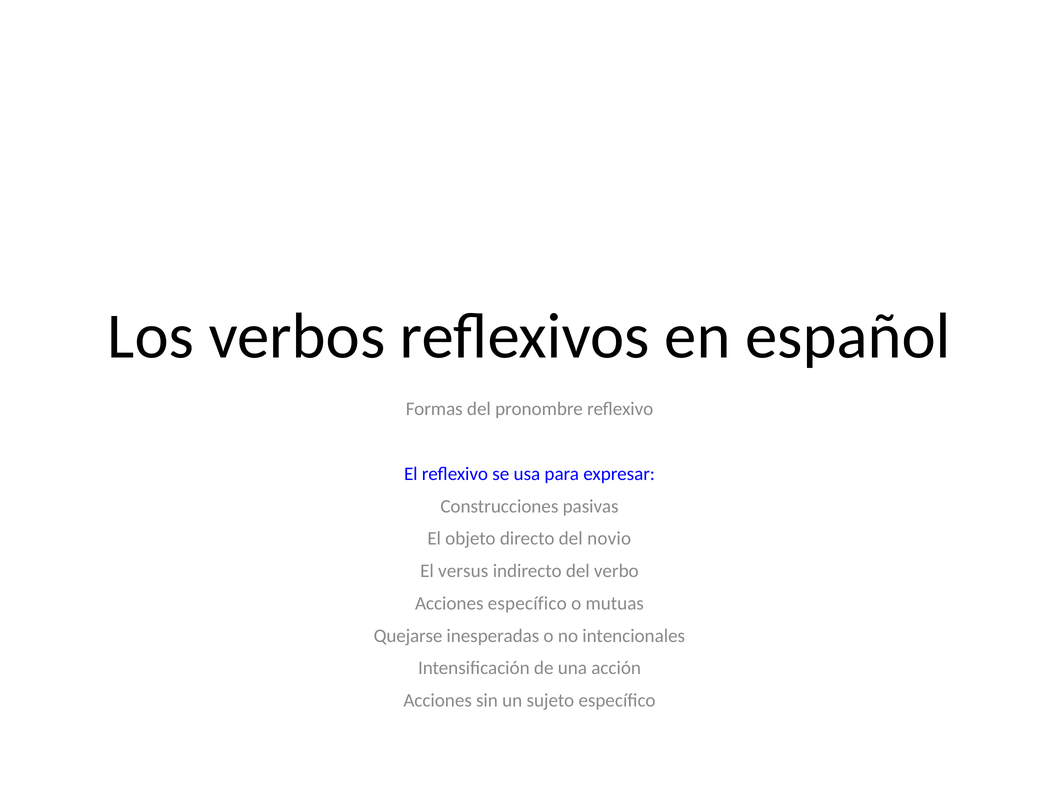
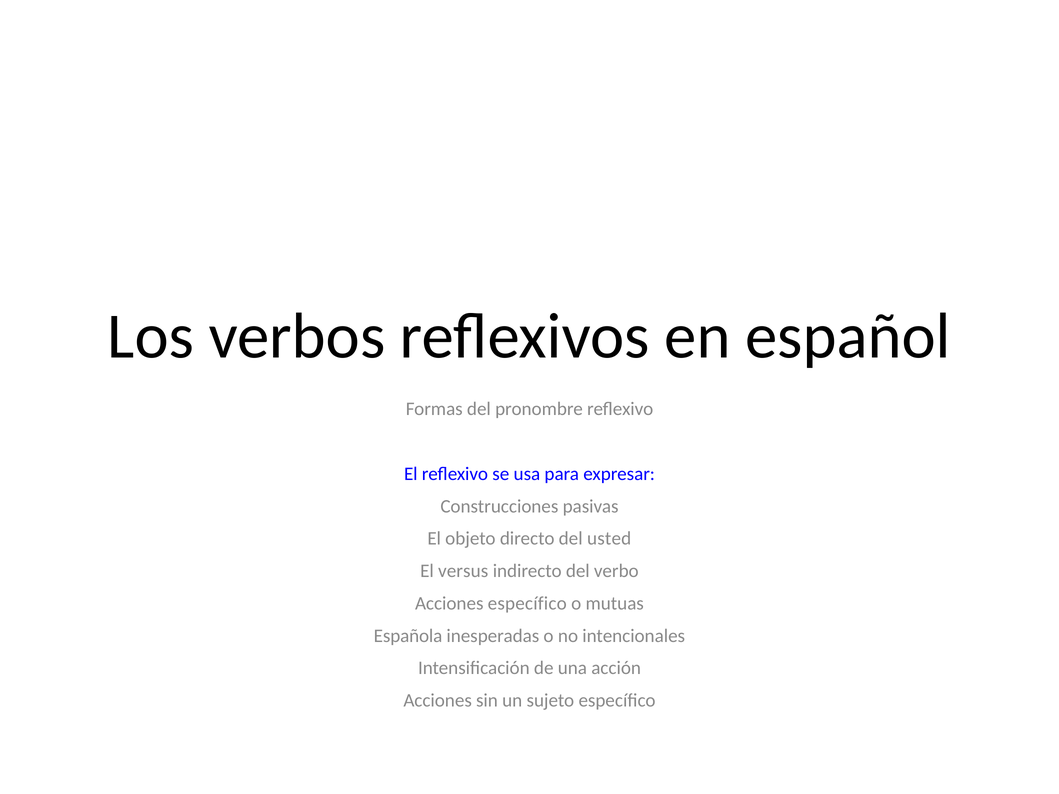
novio: novio -> usted
Quejarse: Quejarse -> Española
